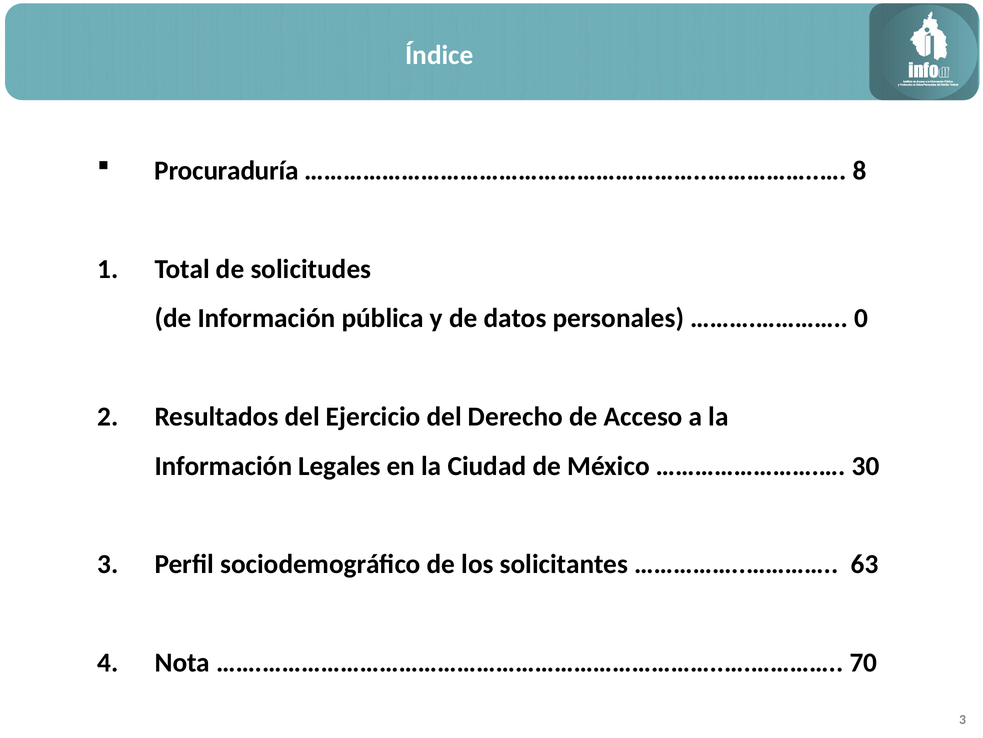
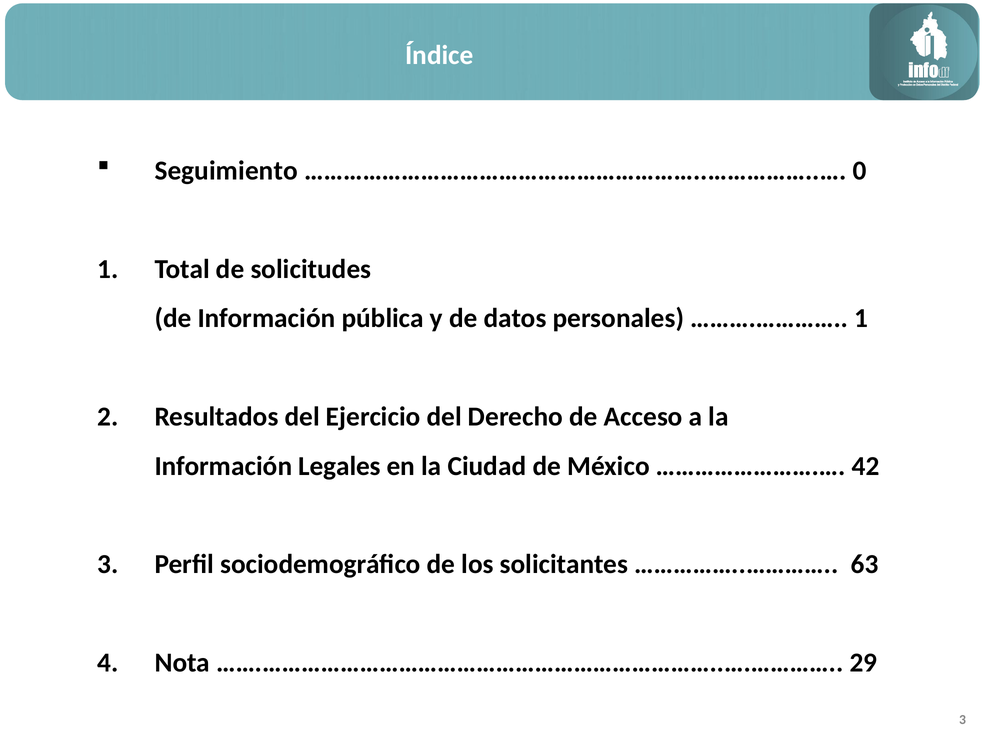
Procuraduría: Procuraduría -> Seguimiento
8: 8 -> 0
0 at (861, 318): 0 -> 1
30: 30 -> 42
70: 70 -> 29
